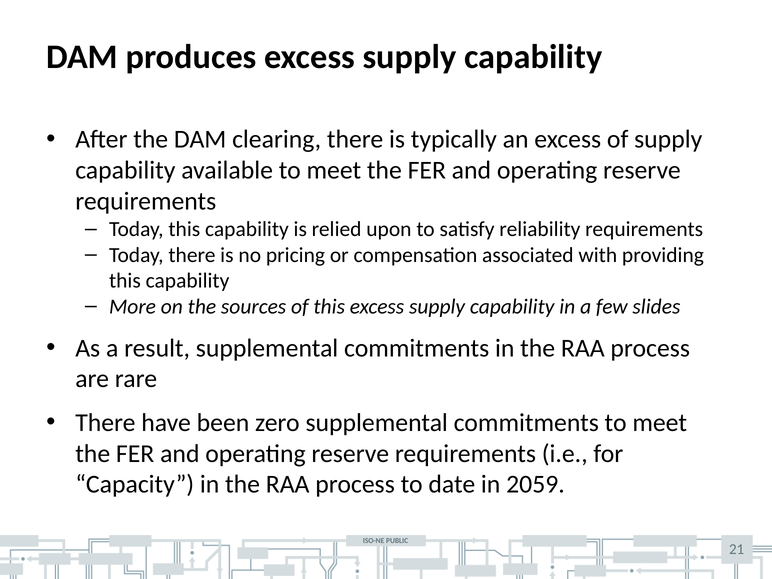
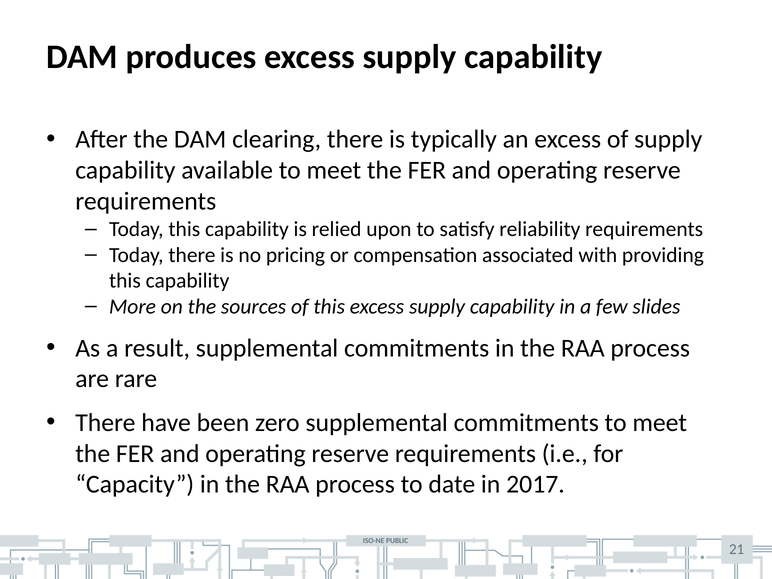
2059: 2059 -> 2017
